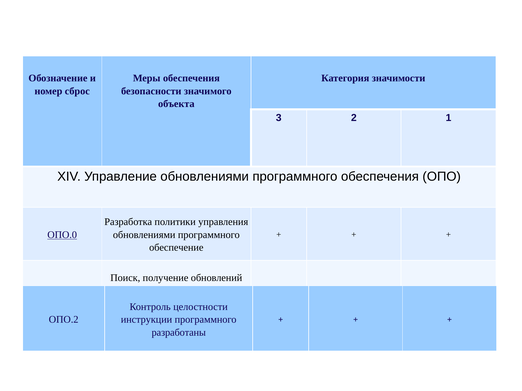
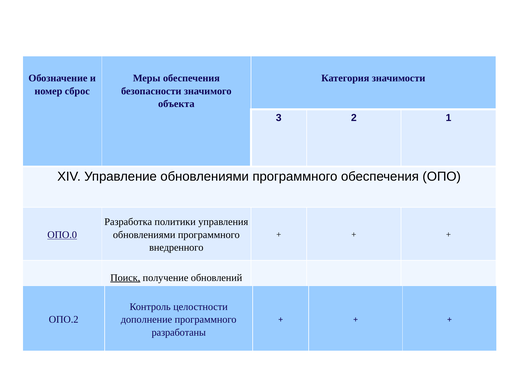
обеспечение: обеспечение -> внедренного
Поиск underline: none -> present
инструкции: инструкции -> дополнение
